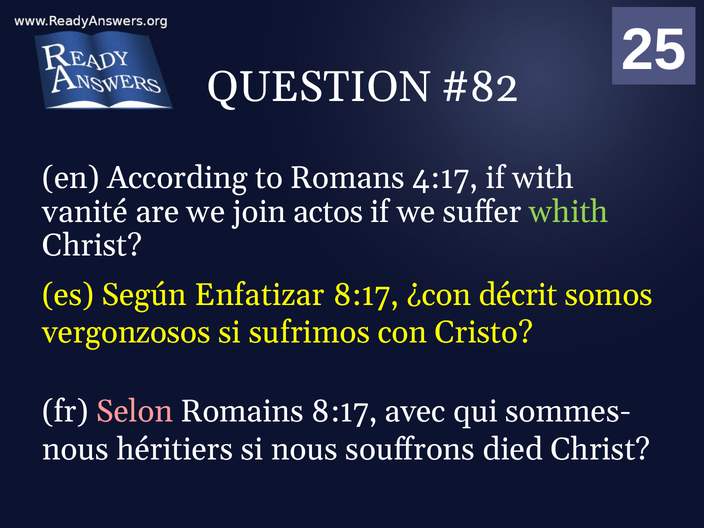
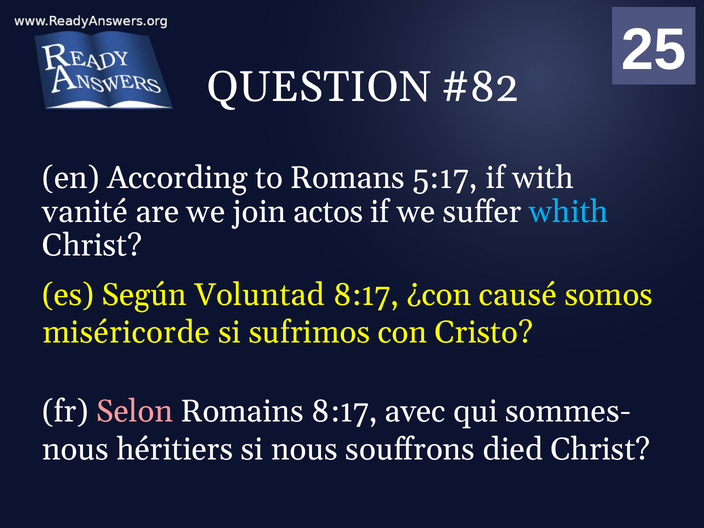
4:17: 4:17 -> 5:17
whith colour: light green -> light blue
Enfatizar: Enfatizar -> Voluntad
décrit: décrit -> causé
vergonzosos: vergonzosos -> miséricorde
